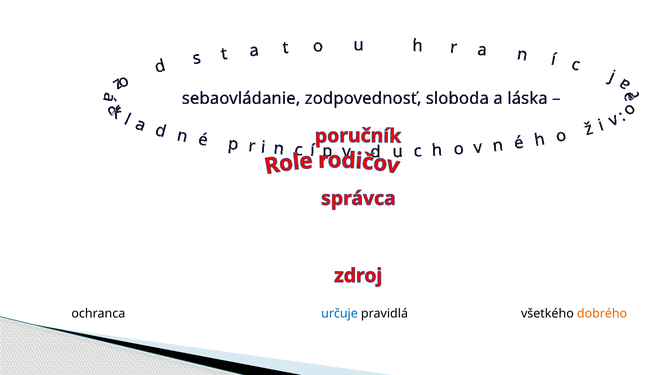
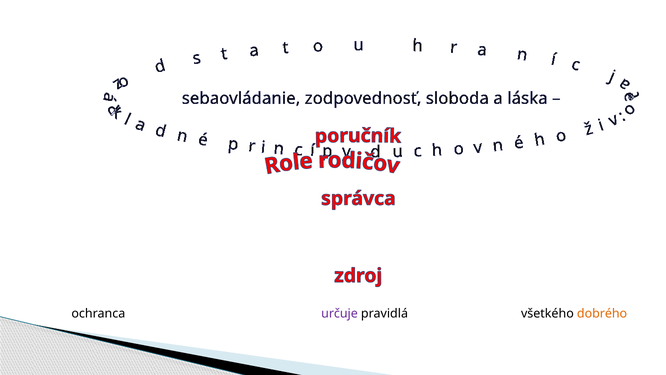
určuje colour: blue -> purple
